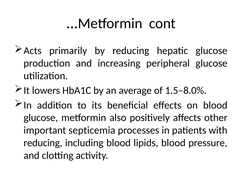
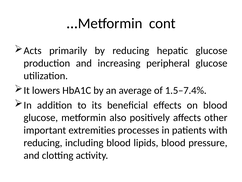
1.5–8.0%: 1.5–8.0% -> 1.5–7.4%
septicemia: septicemia -> extremities
